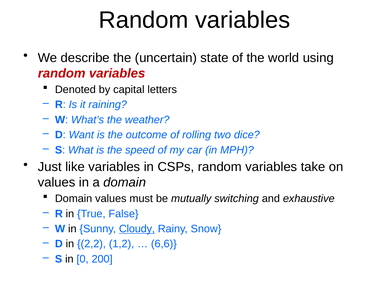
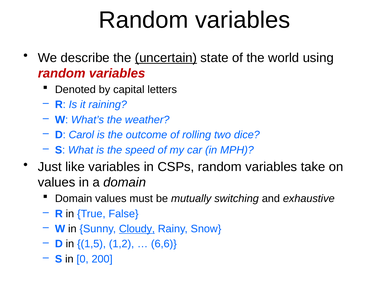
uncertain underline: none -> present
Want: Want -> Carol
2,2: 2,2 -> 1,5
